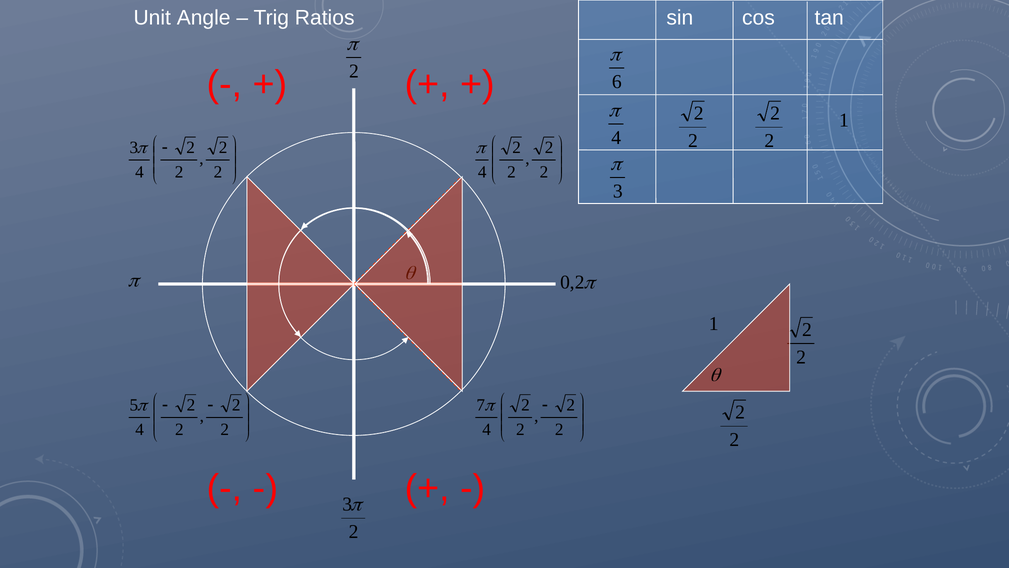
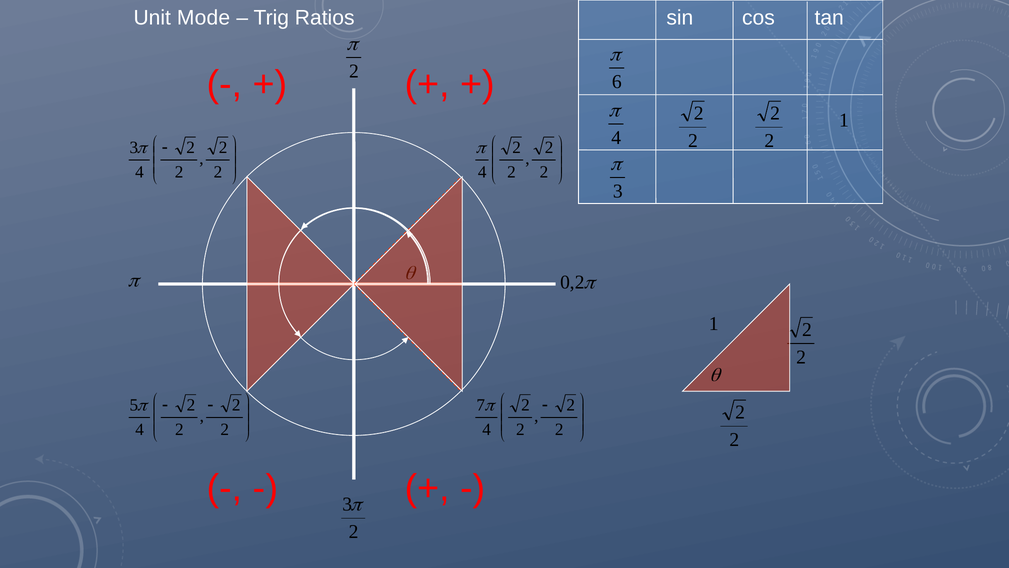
Angle: Angle -> Mode
